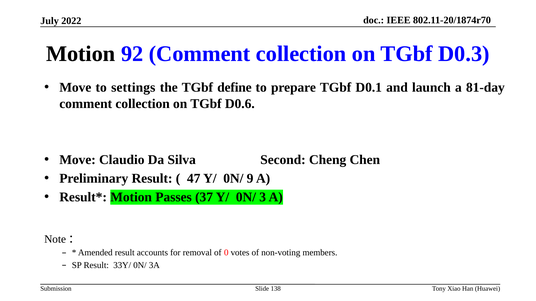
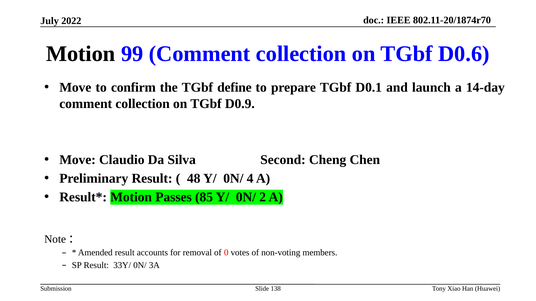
92: 92 -> 99
D0.3: D0.3 -> D0.6
settings: settings -> confirm
81-day: 81-day -> 14-day
D0.6: D0.6 -> D0.9
47: 47 -> 48
9: 9 -> 4
37: 37 -> 85
3: 3 -> 2
